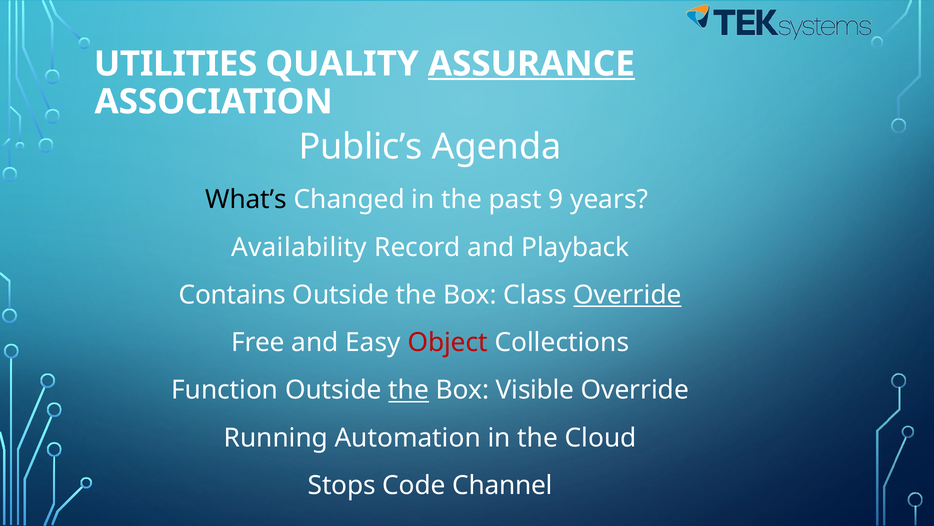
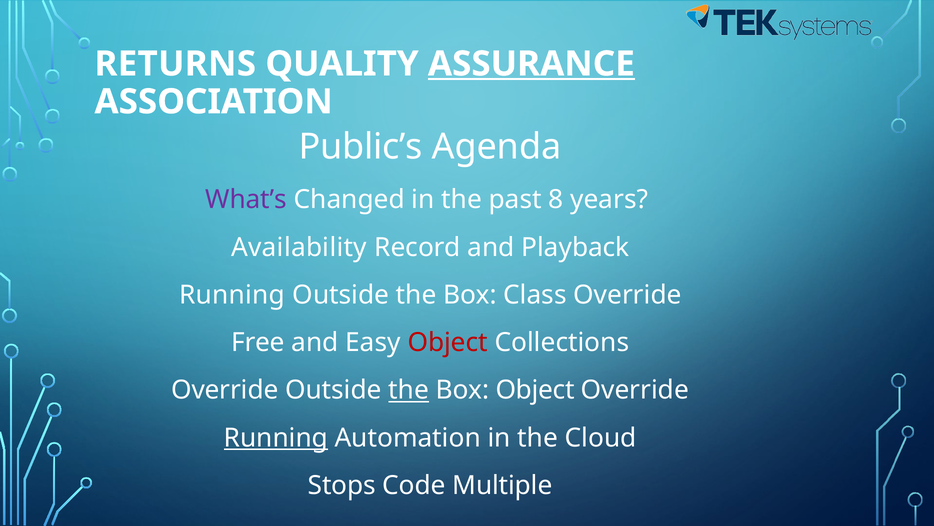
UTILITIES: UTILITIES -> RETURNS
What’s colour: black -> purple
9: 9 -> 8
Contains at (232, 295): Contains -> Running
Override at (628, 295) underline: present -> none
Function at (225, 390): Function -> Override
Box Visible: Visible -> Object
Running at (276, 437) underline: none -> present
Channel: Channel -> Multiple
